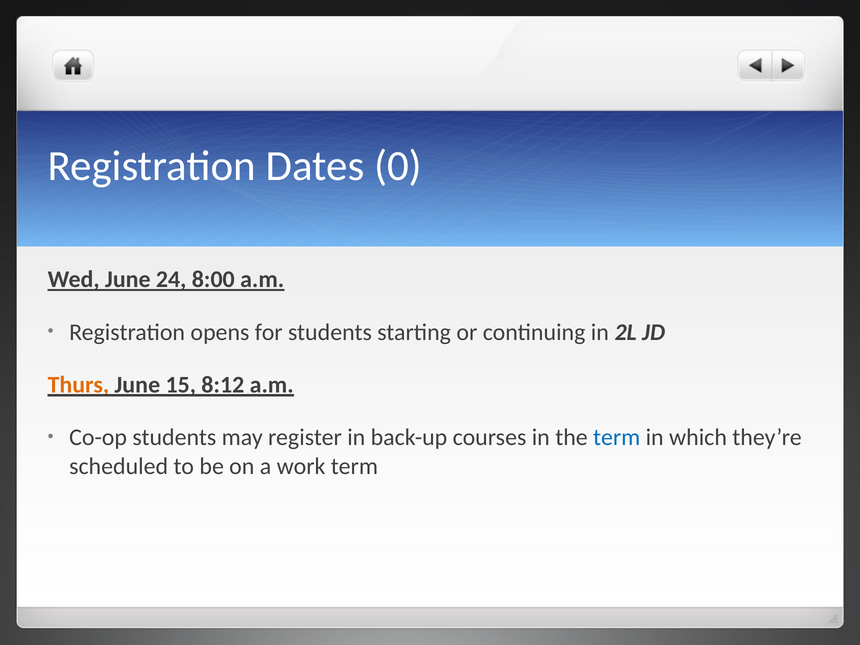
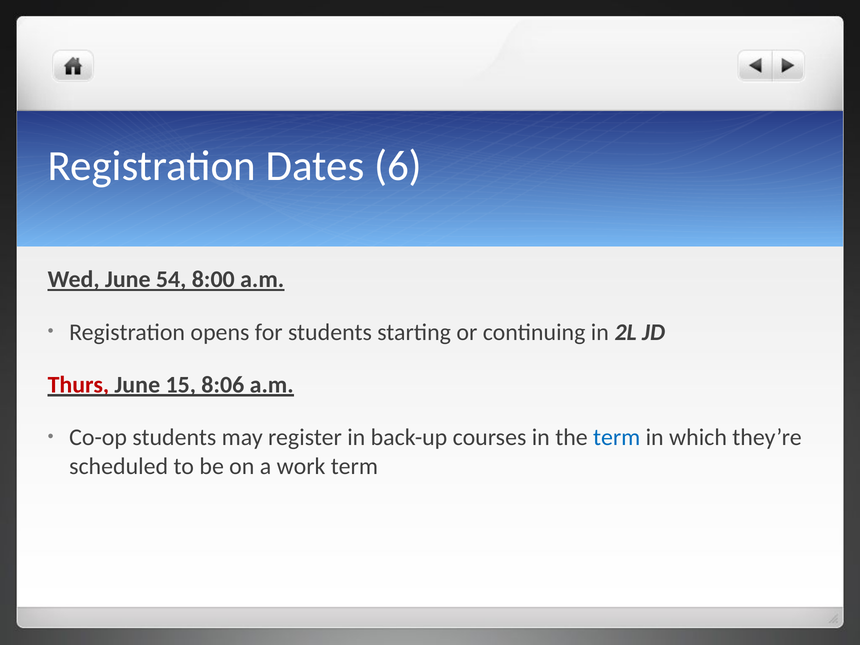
0: 0 -> 6
24: 24 -> 54
Thurs colour: orange -> red
8:12: 8:12 -> 8:06
